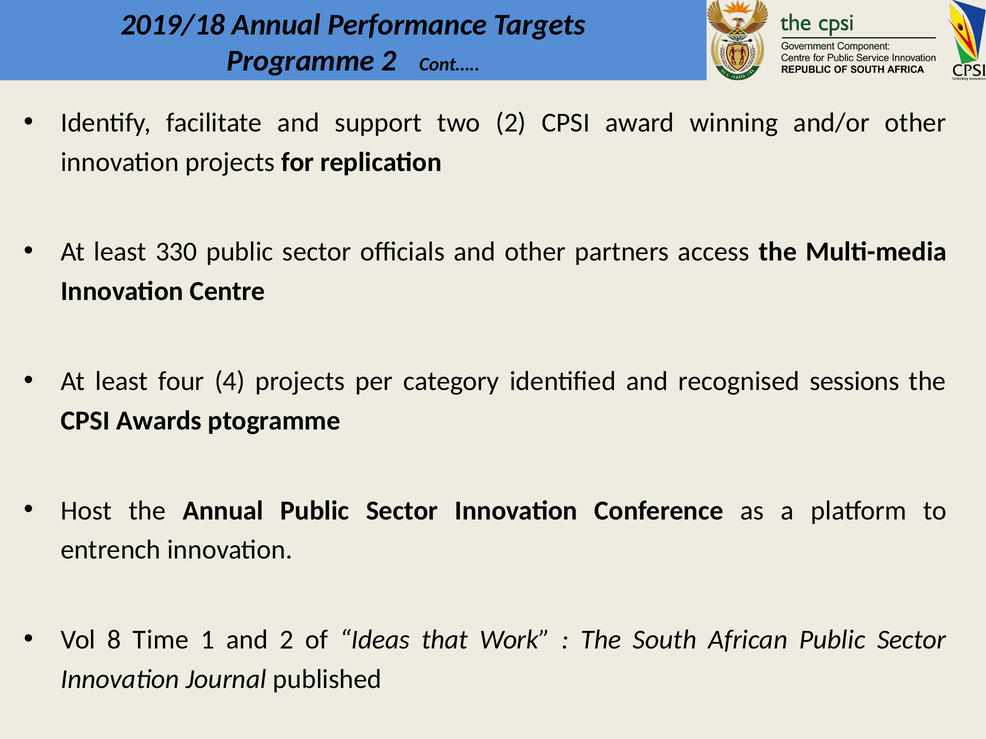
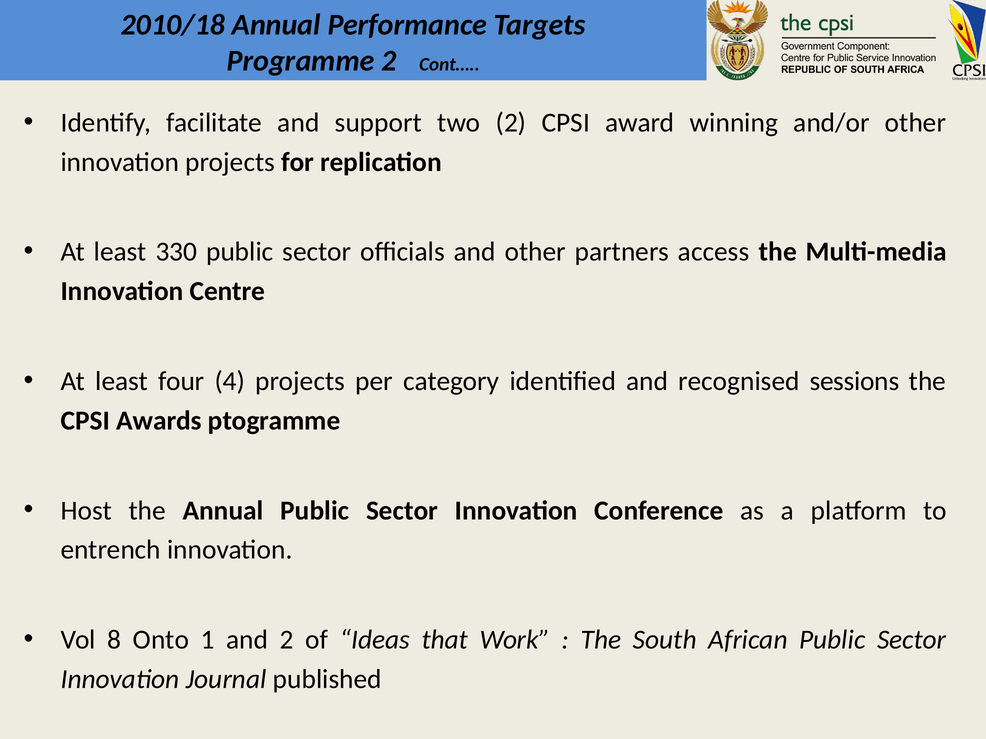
2019/18: 2019/18 -> 2010/18
Time: Time -> Onto
